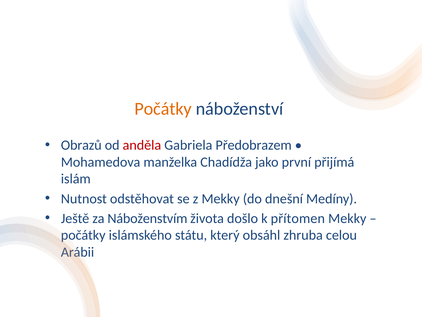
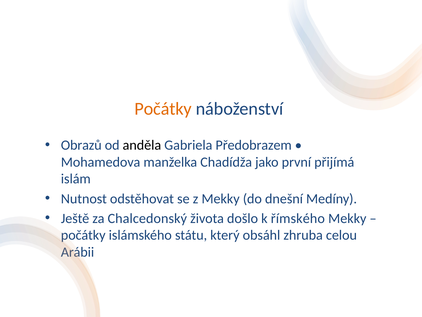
anděla colour: red -> black
Náboženstvím: Náboženstvím -> Chalcedonský
přítomen: přítomen -> římského
